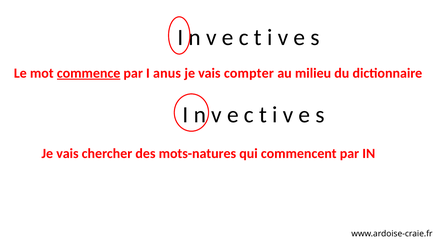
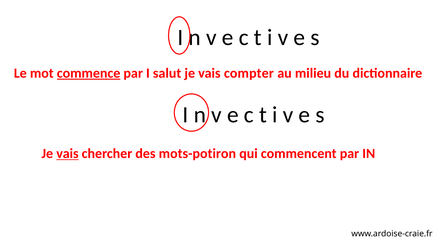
anus: anus -> salut
vais at (67, 154) underline: none -> present
mots-natures: mots-natures -> mots-potiron
